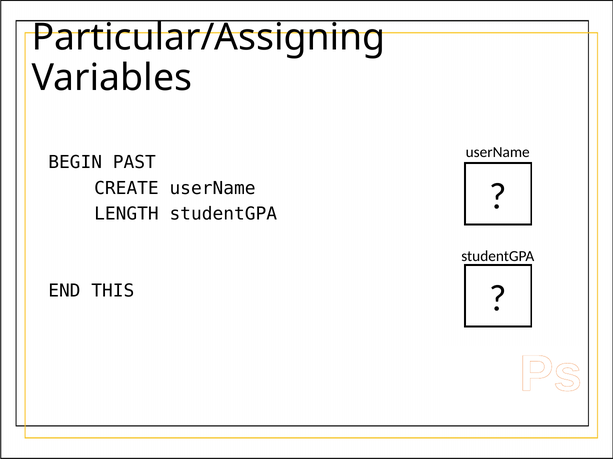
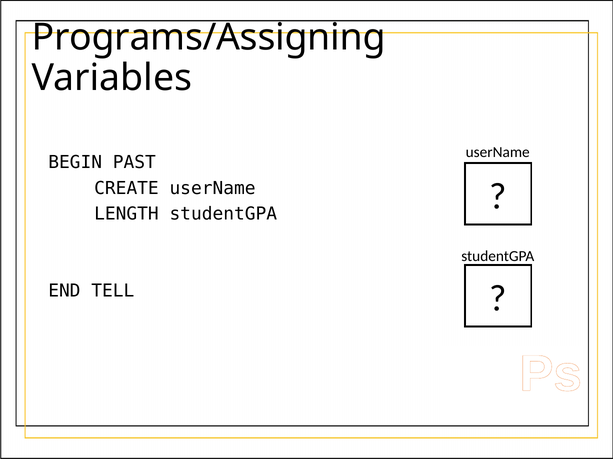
Particular/Assigning: Particular/Assigning -> Programs/Assigning
THIS: THIS -> TELL
